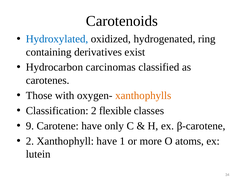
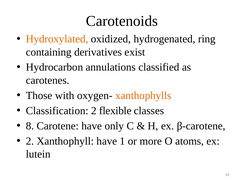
Hydroxylated colour: blue -> orange
carcinomas: carcinomas -> annulations
9: 9 -> 8
